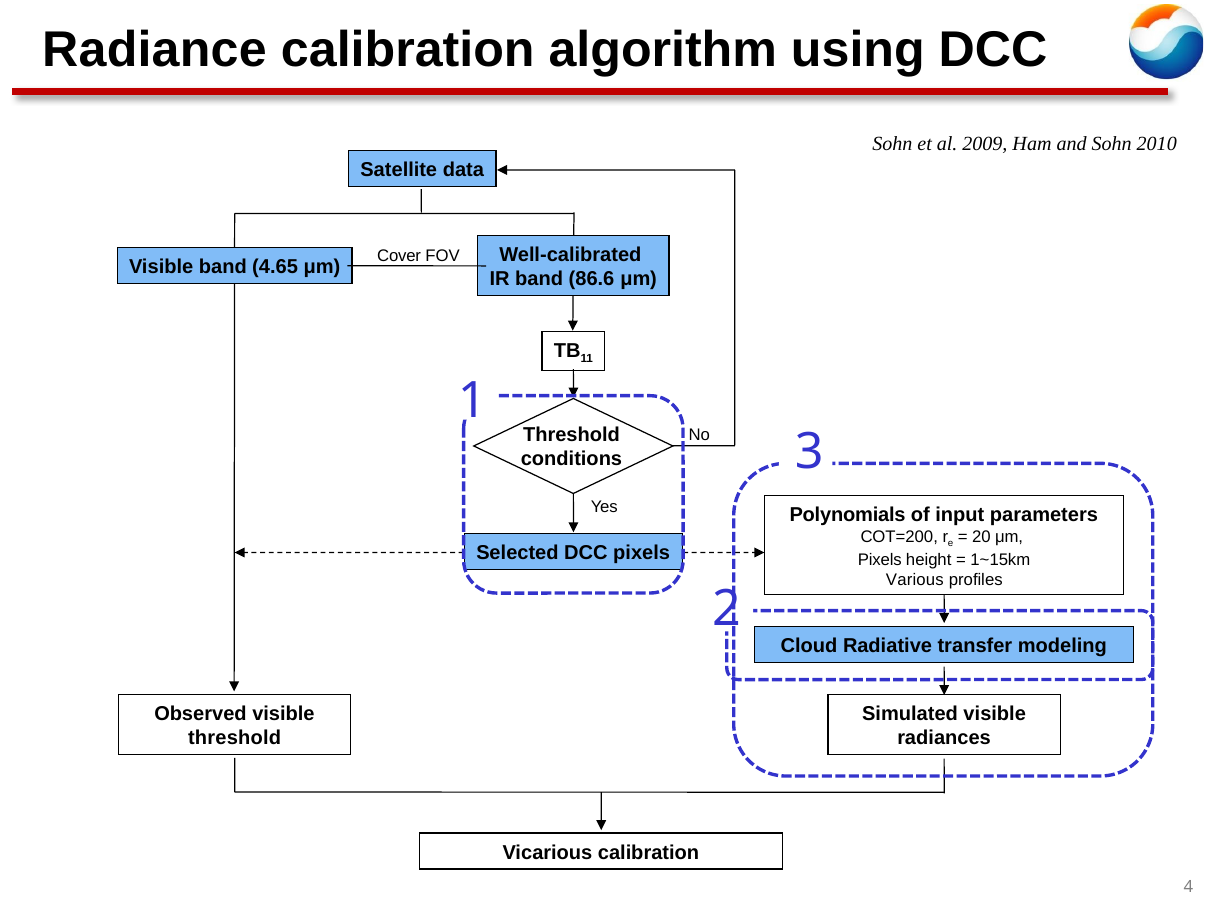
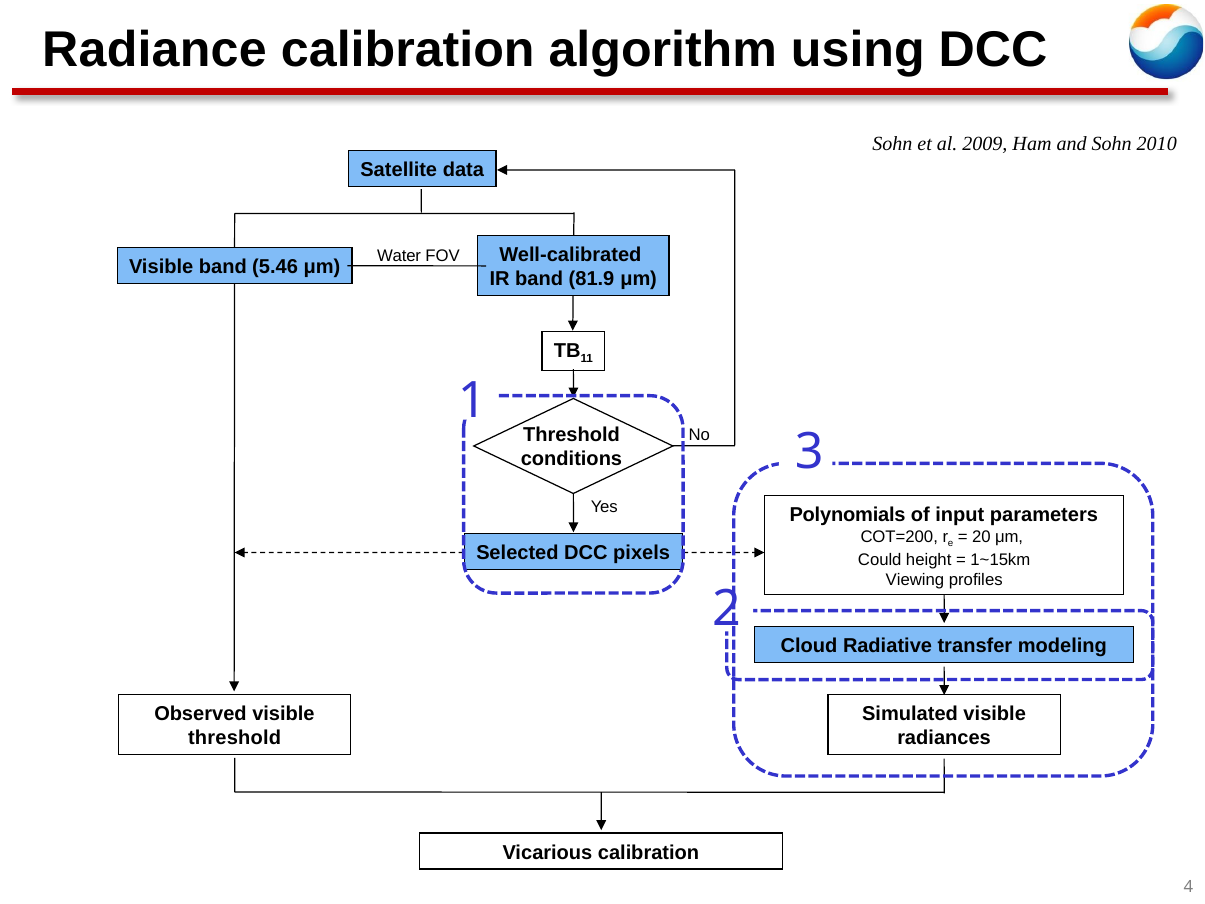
Cover: Cover -> Water
4.65: 4.65 -> 5.46
86.6: 86.6 -> 81.9
Pixels at (880, 559): Pixels -> Could
Various: Various -> Viewing
